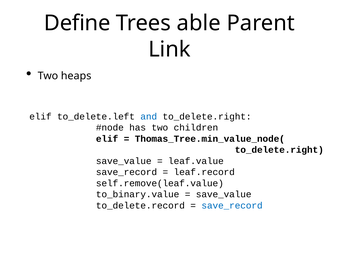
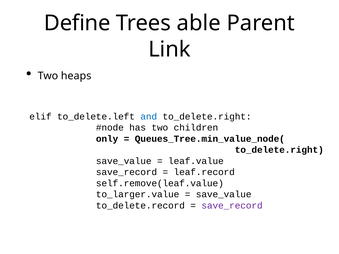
elif at (107, 139): elif -> only
Thomas_Tree.min_value_node(: Thomas_Tree.min_value_node( -> Queues_Tree.min_value_node(
to_binary.value: to_binary.value -> to_larger.value
save_record at (232, 206) colour: blue -> purple
